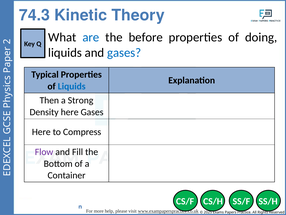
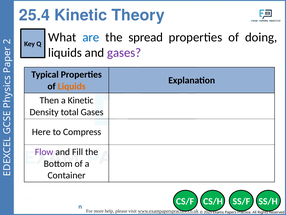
74.3: 74.3 -> 25.4
before: before -> spread
gases at (124, 53) colour: blue -> purple
Liquids at (72, 86) colour: blue -> orange
a Strong: Strong -> Kinetic
Density here: here -> total
